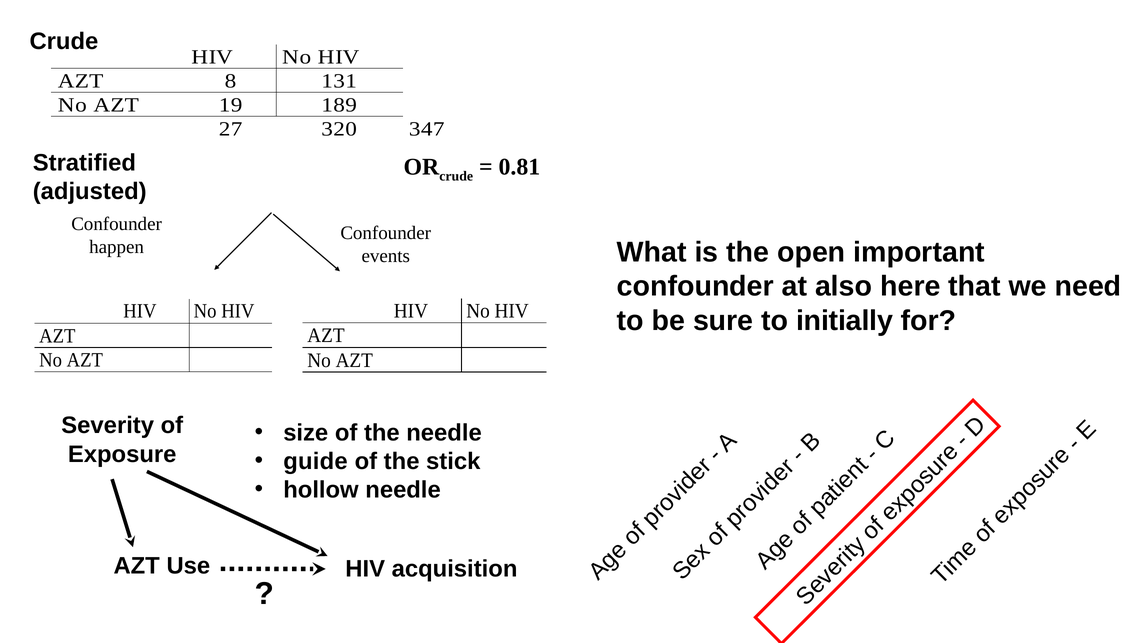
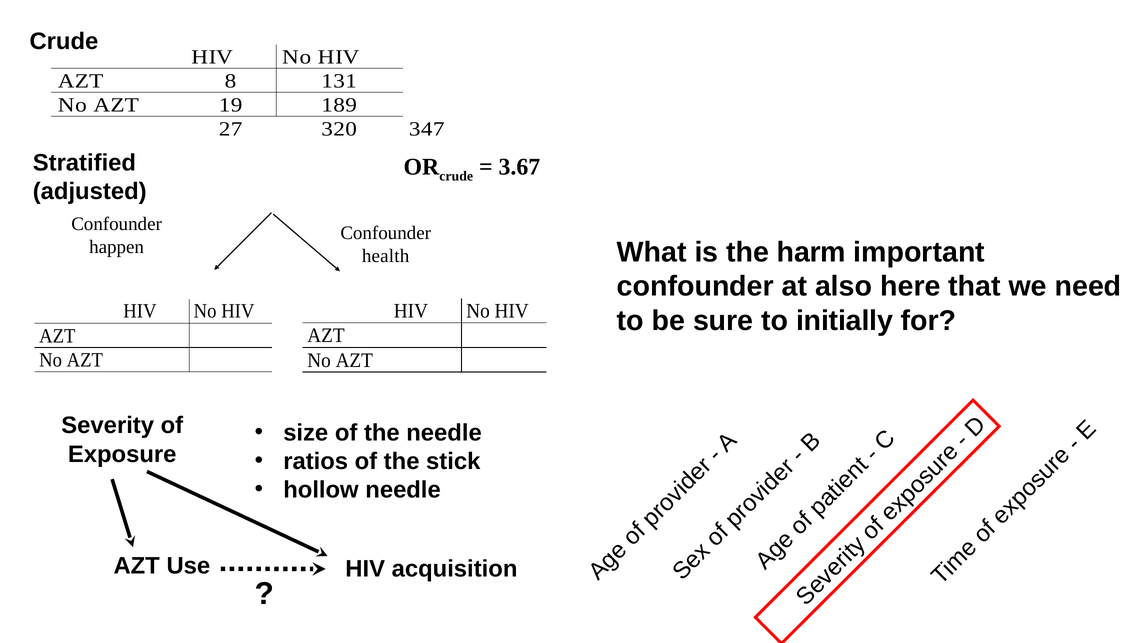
0.81: 0.81 -> 3.67
open: open -> harm
events: events -> health
guide: guide -> ratios
